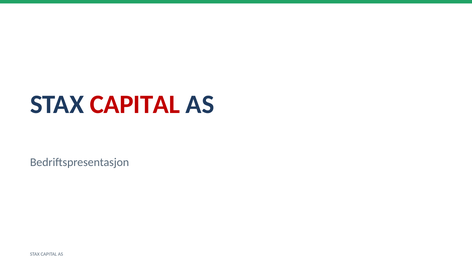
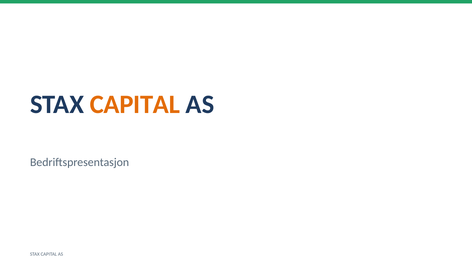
CAPITAL at (135, 105) colour: red -> orange
